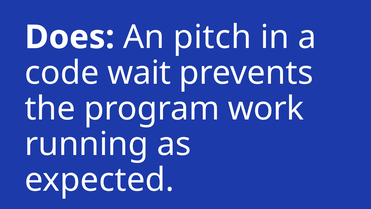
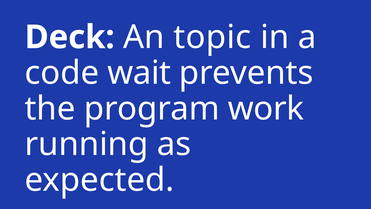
Does: Does -> Deck
pitch: pitch -> topic
